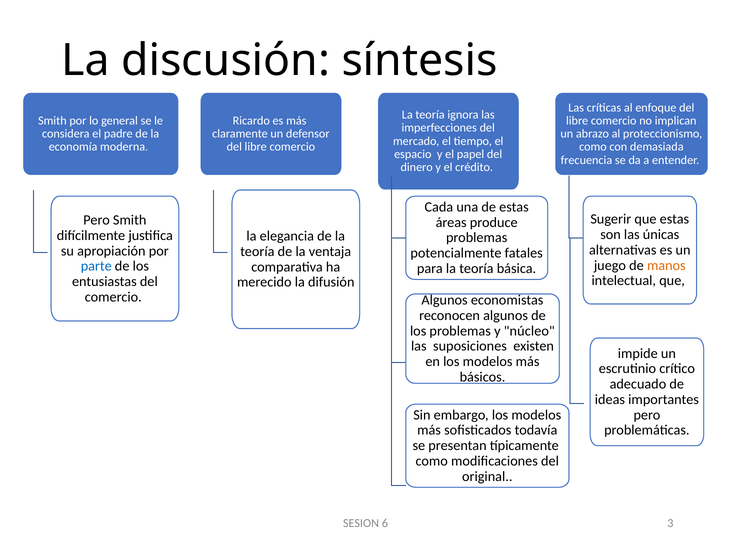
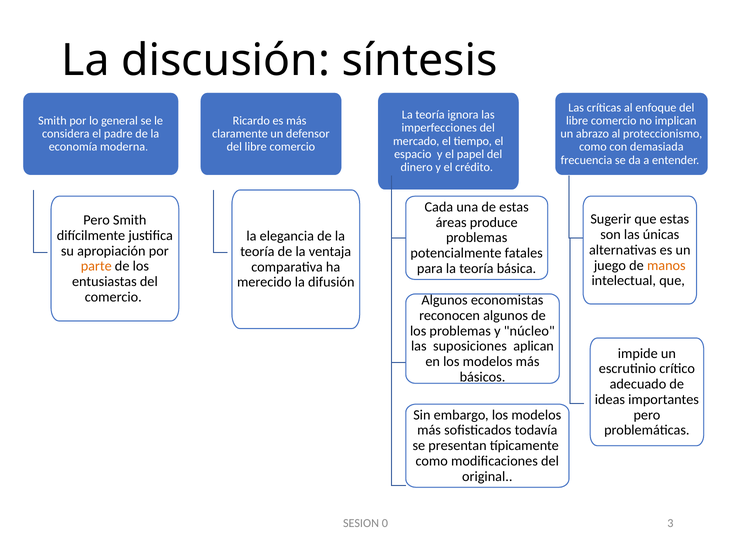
parte colour: blue -> orange
existen: existen -> aplican
6: 6 -> 0
